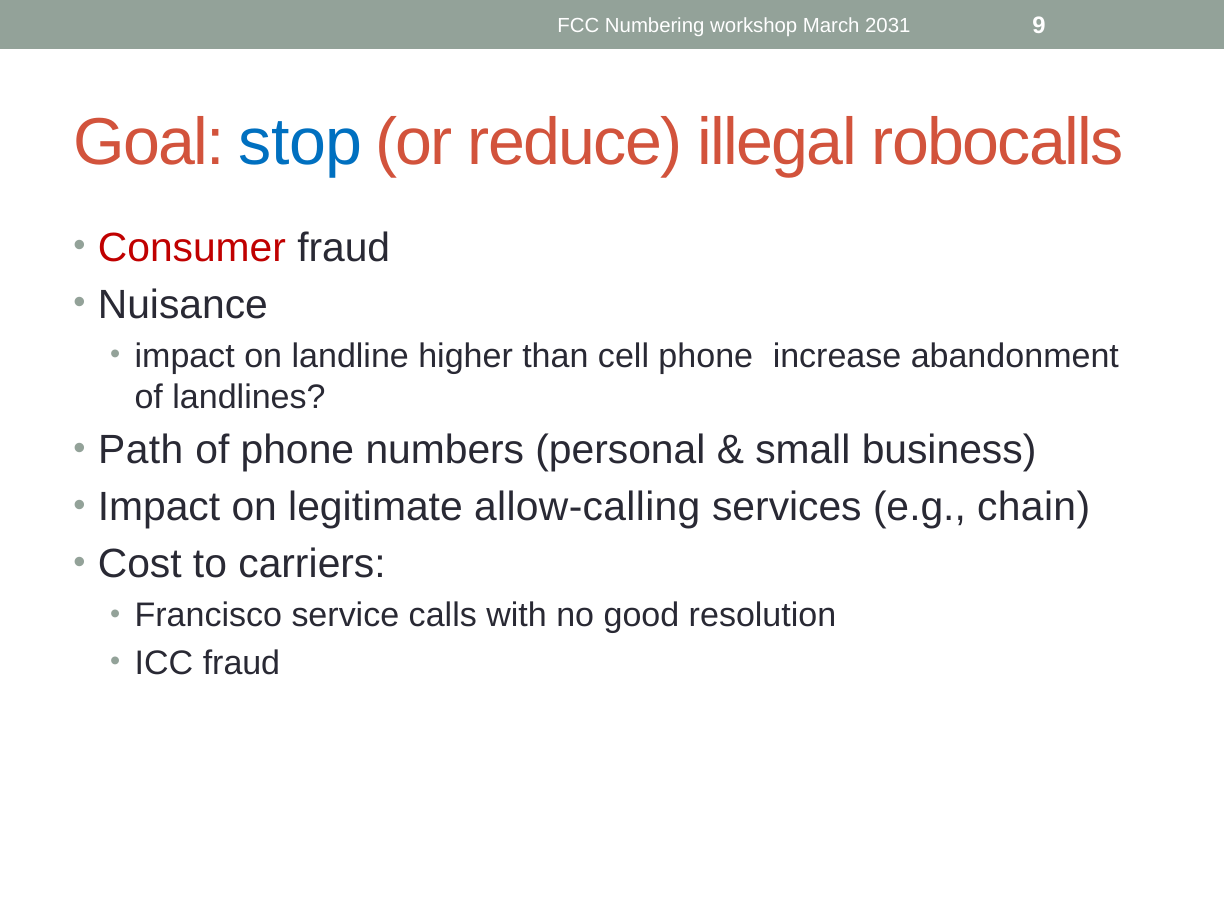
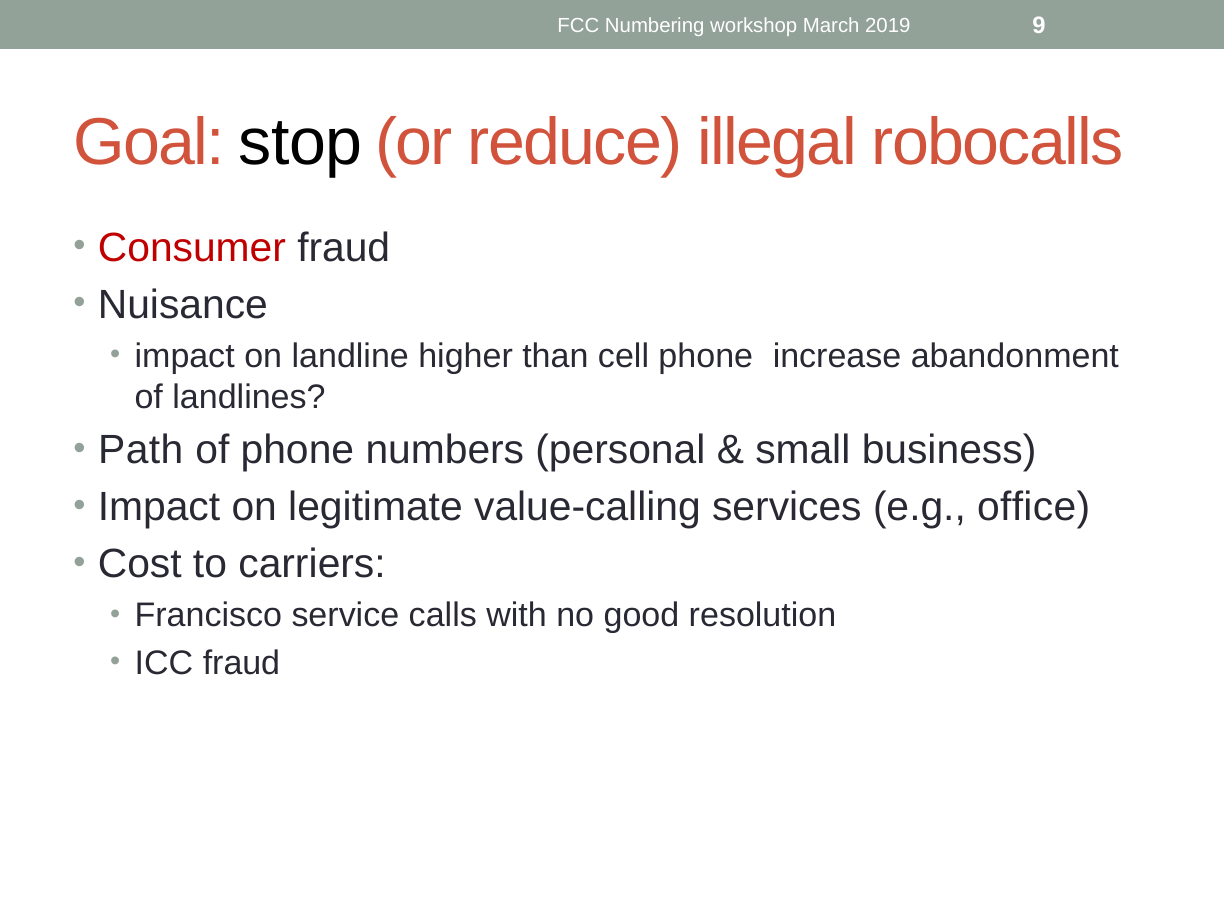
2031: 2031 -> 2019
stop colour: blue -> black
allow-calling: allow-calling -> value-calling
chain: chain -> office
